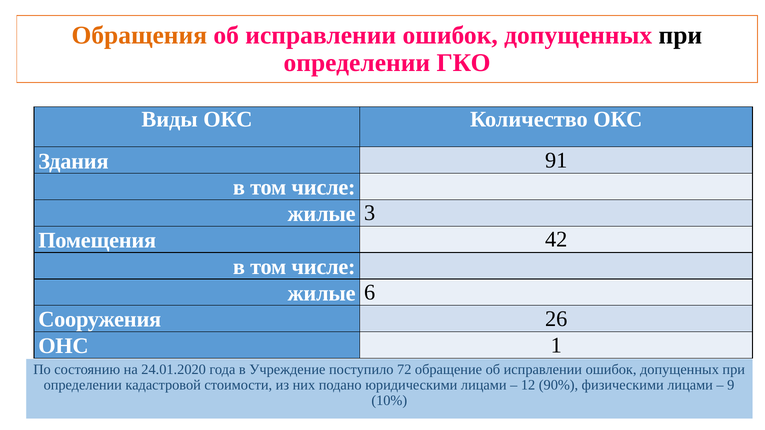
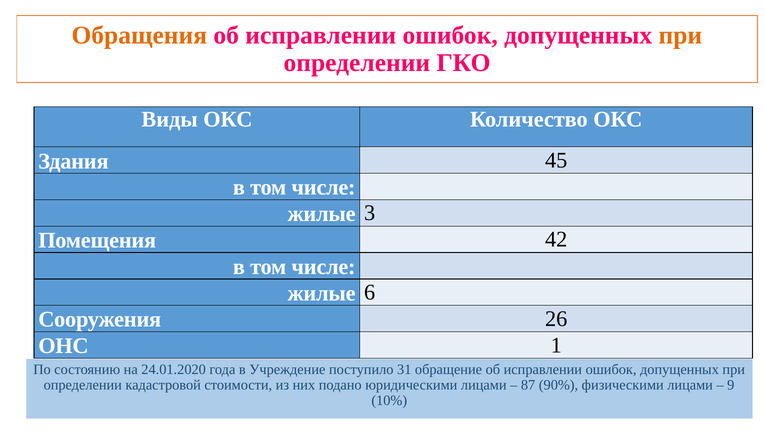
при at (680, 35) colour: black -> orange
91: 91 -> 45
72: 72 -> 31
12: 12 -> 87
